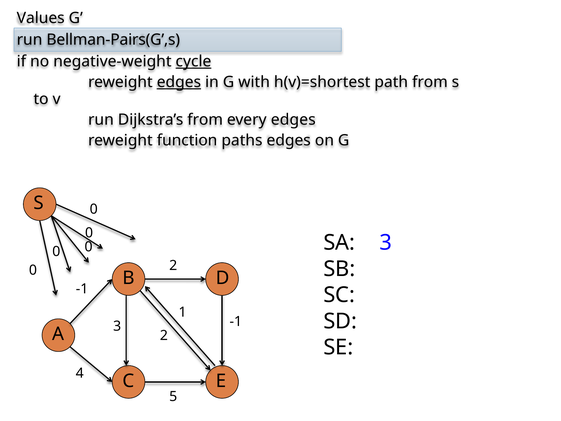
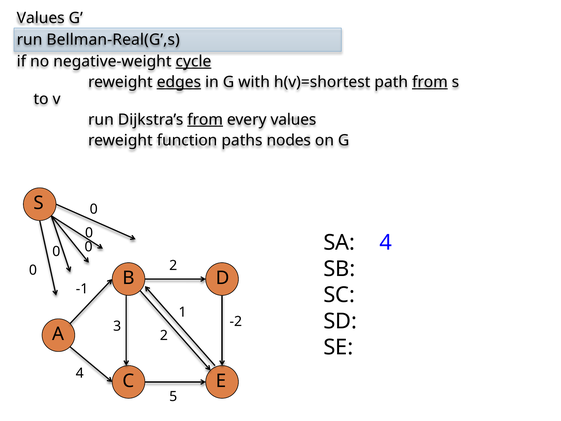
Bellman-Pairs(G’,s: Bellman-Pairs(G’,s -> Bellman-Real(G’,s
from at (430, 82) underline: none -> present
from at (205, 120) underline: none -> present
every edges: edges -> values
paths edges: edges -> nodes
A 3: 3 -> 4
-1 at (236, 321): -1 -> -2
